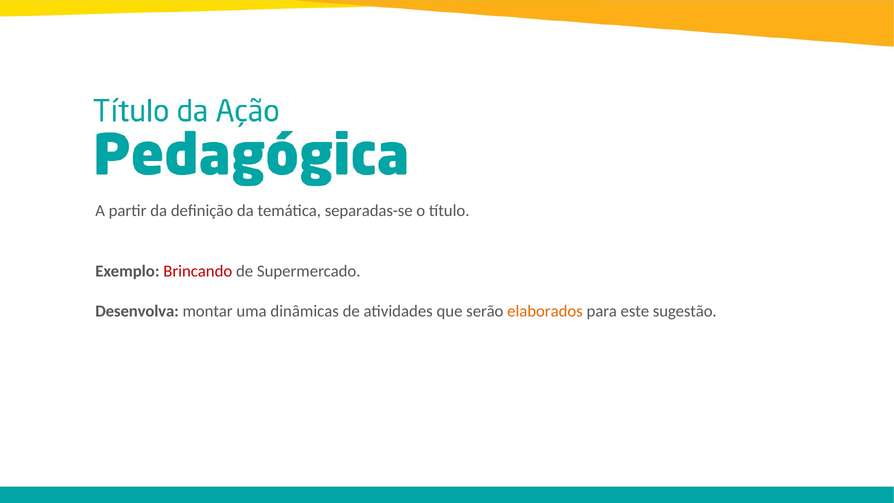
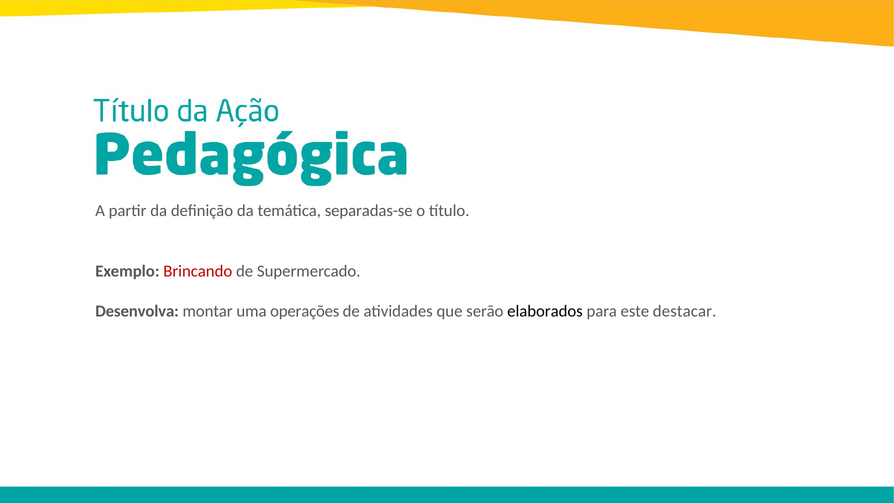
dinâmicas: dinâmicas -> operações
elaborados colour: orange -> black
sugestão: sugestão -> destacar
